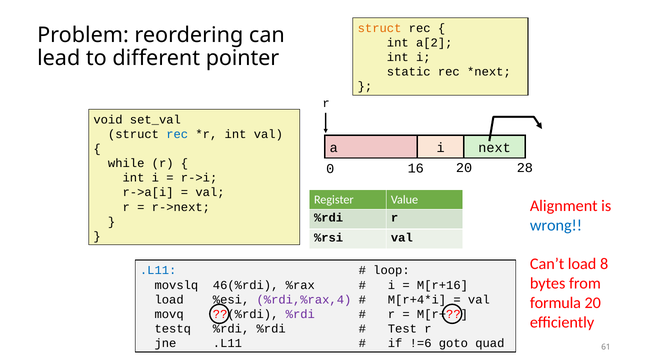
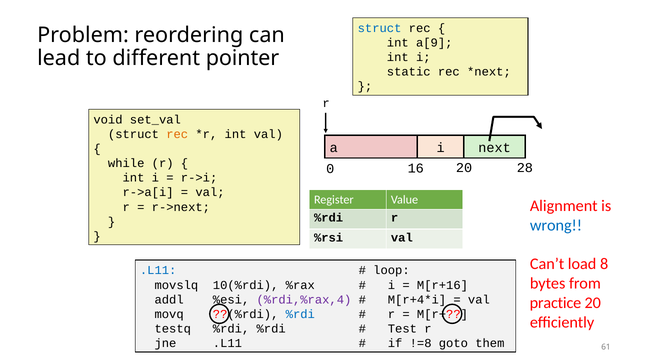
struct at (380, 28) colour: orange -> blue
a[2: a[2 -> a[9
rec at (177, 134) colour: blue -> orange
46(%rdi: 46(%rdi -> 10(%rdi
load at (169, 300): load -> addl
formula: formula -> practice
%rdi at (300, 315) colour: purple -> blue
!=6: !=6 -> !=8
quad: quad -> them
